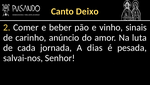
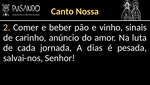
Deixo: Deixo -> Nossa
